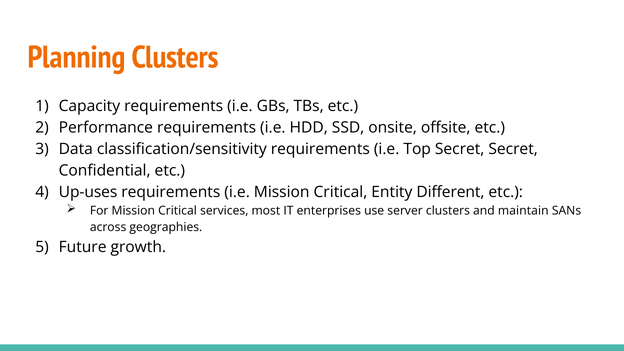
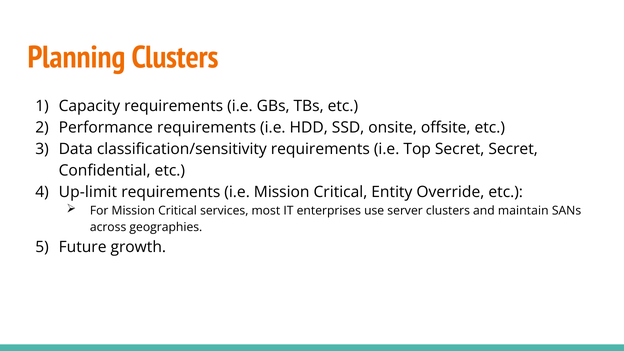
Up-uses: Up-uses -> Up-limit
Different: Different -> Override
